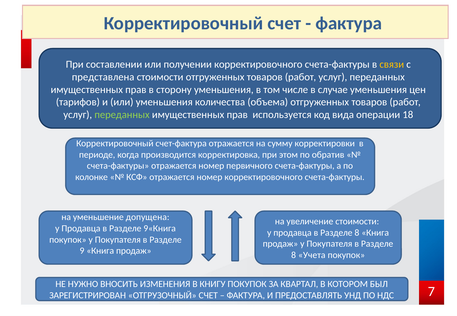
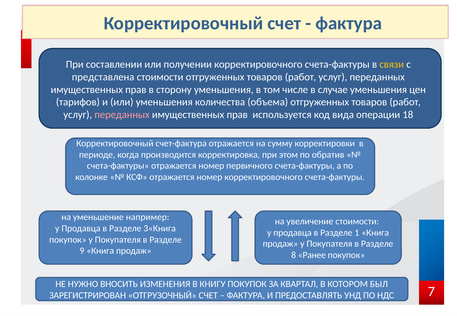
переданных at (122, 115) colour: light green -> pink
допущена: допущена -> например
9«Книга: 9«Книга -> 3«Книга
продавца в Разделе 8: 8 -> 1
Учета: Учета -> Ранее
